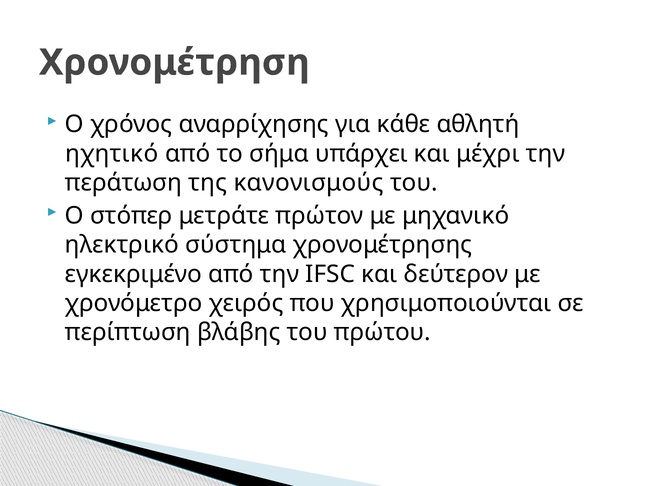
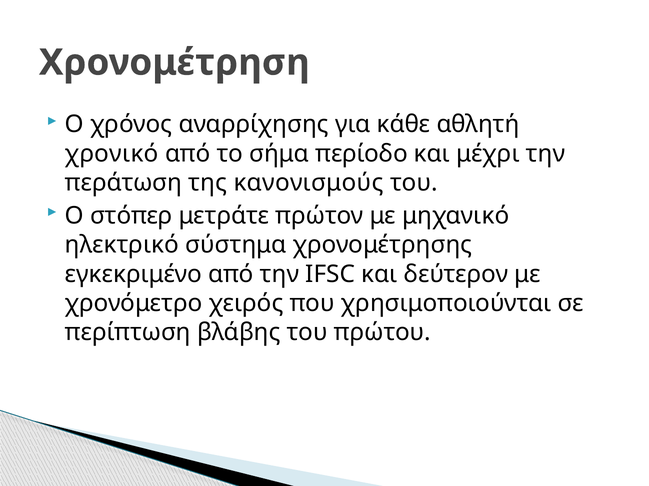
ηχητικό: ηχητικό -> χρονικό
υπάρχει: υπάρχει -> περίοδο
